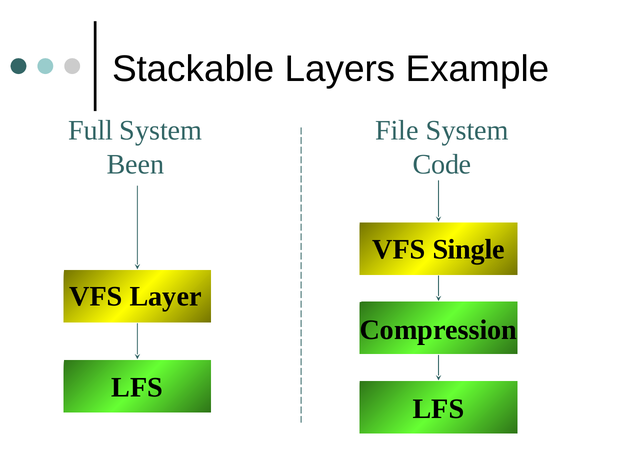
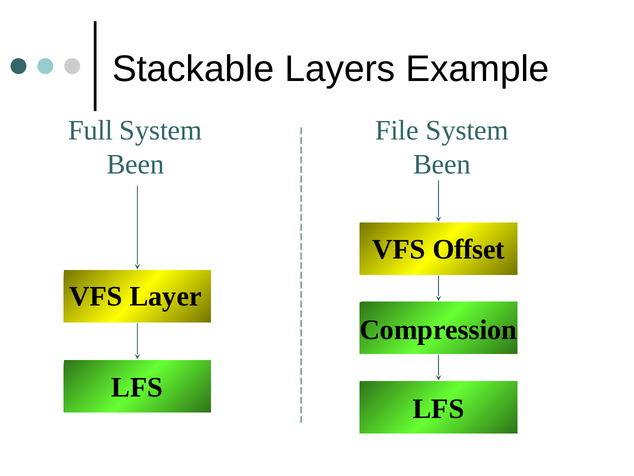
Code at (442, 164): Code -> Been
Single: Single -> Offset
